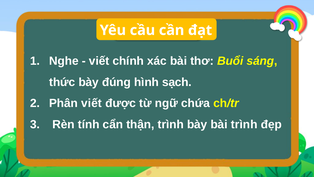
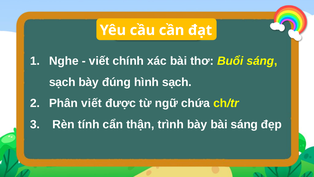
thức at (62, 82): thức -> sạch
bài trình: trình -> sáng
